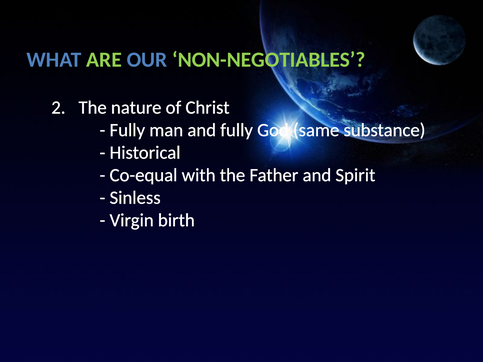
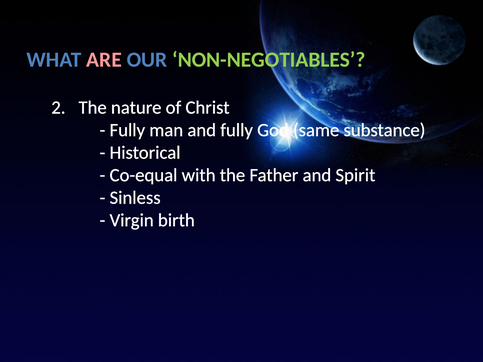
ARE colour: light green -> pink
